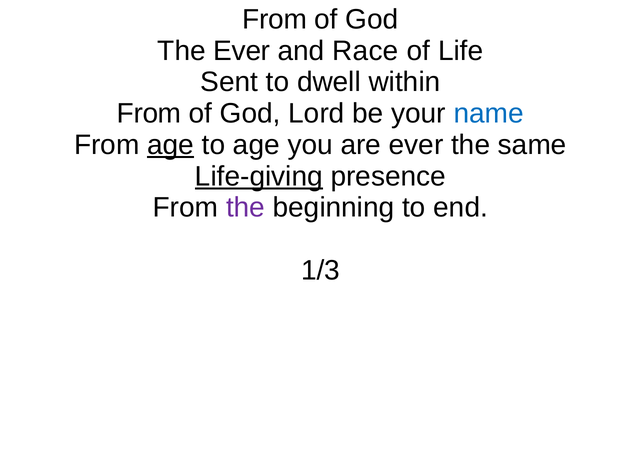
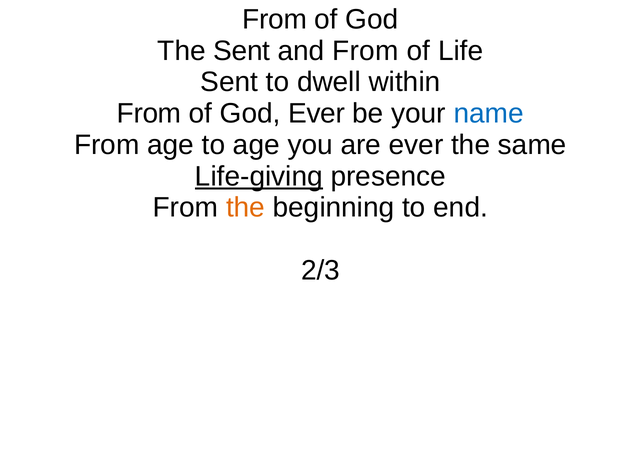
The Ever: Ever -> Sent
and Race: Race -> From
God Lord: Lord -> Ever
age at (171, 145) underline: present -> none
the at (245, 207) colour: purple -> orange
1/3: 1/3 -> 2/3
